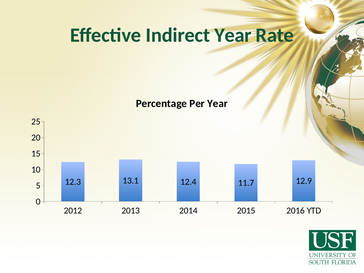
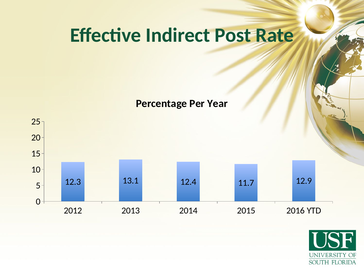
Indirect Year: Year -> Post
